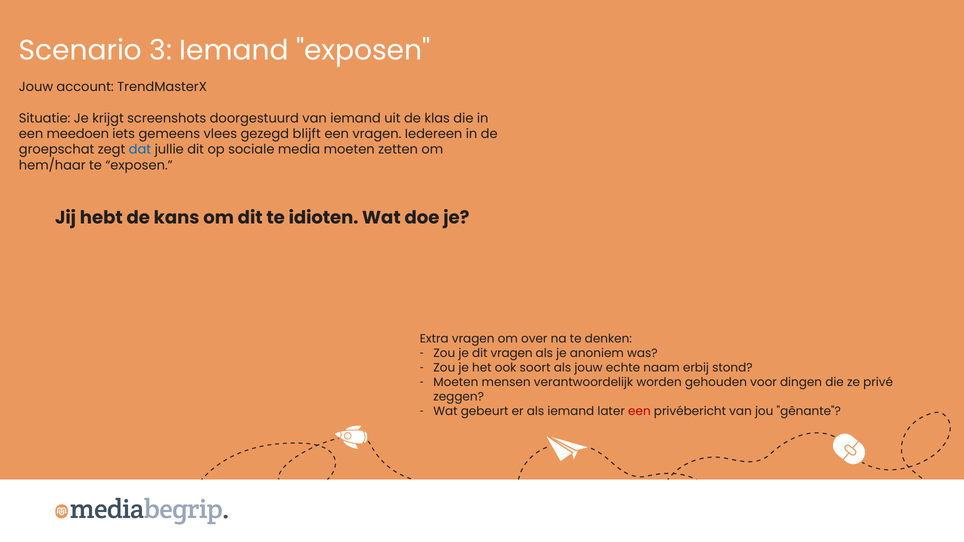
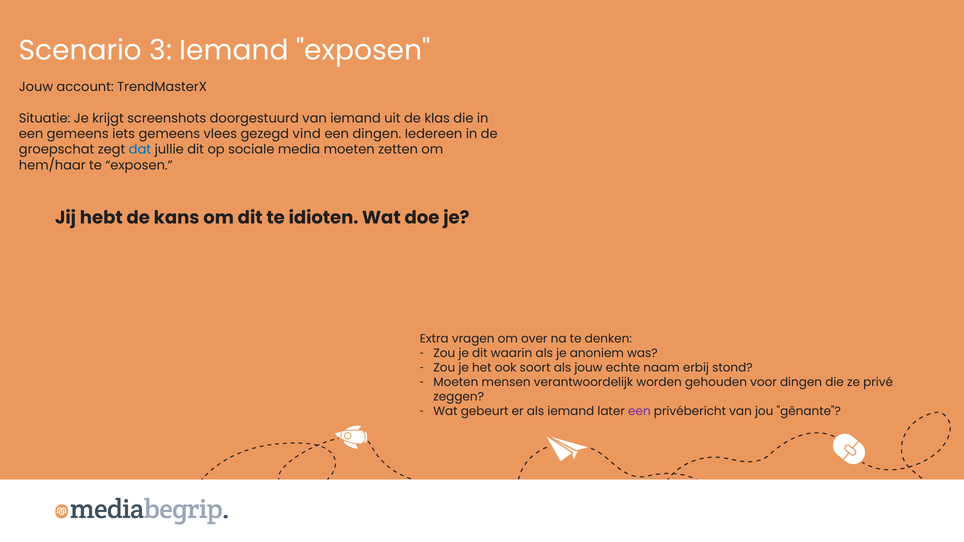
een meedoen: meedoen -> gemeens
blijft: blijft -> vind
een vragen: vragen -> dingen
dit vragen: vragen -> waarin
een at (639, 411) colour: red -> purple
